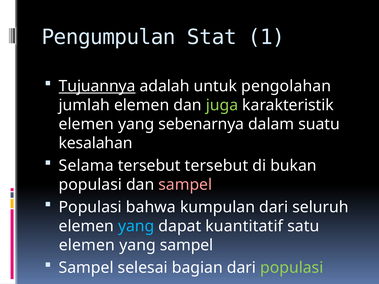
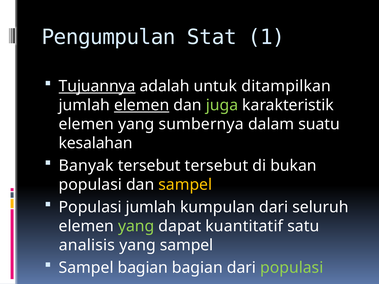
pengolahan: pengolahan -> ditampilkan
elemen at (142, 105) underline: none -> present
sebenarnya: sebenarnya -> sumbernya
Selama: Selama -> Banyak
sampel at (185, 185) colour: pink -> yellow
Populasi bahwa: bahwa -> jumlah
yang at (136, 226) colour: light blue -> light green
elemen at (87, 245): elemen -> analisis
Sampel selesai: selesai -> bagian
